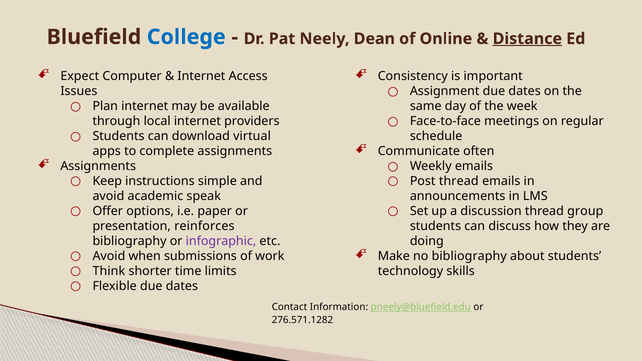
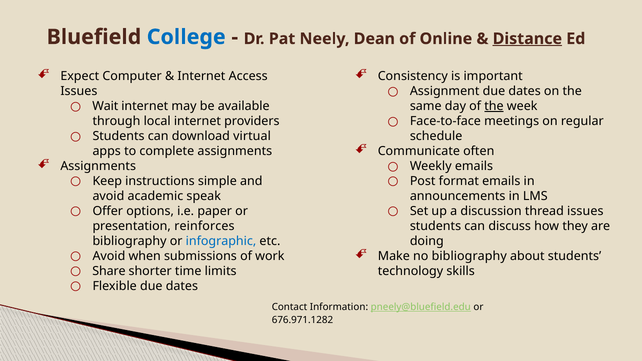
Plan: Plan -> Wait
the at (494, 106) underline: none -> present
Post thread: thread -> format
thread group: group -> issues
infographic colour: purple -> blue
Think: Think -> Share
276.571.1282: 276.571.1282 -> 676.971.1282
